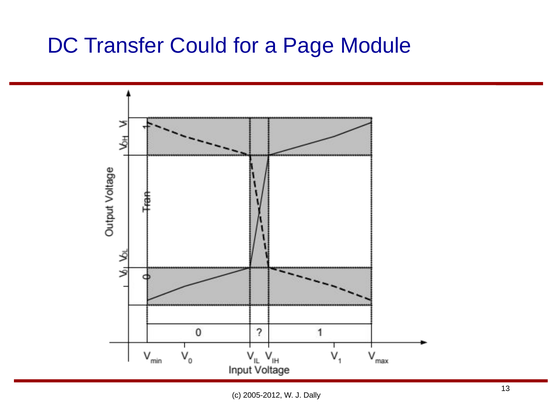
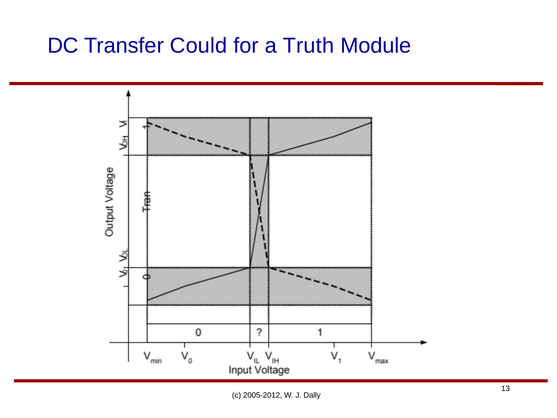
Page: Page -> Truth
